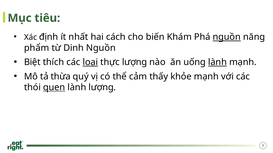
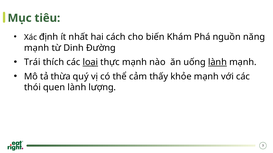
nguồn at (227, 37) underline: present -> none
phẩm at (37, 48): phẩm -> mạnh
Dinh Nguồn: Nguồn -> Đường
Biệt: Biệt -> Trái
thực lượng: lượng -> mạnh
quen underline: present -> none
